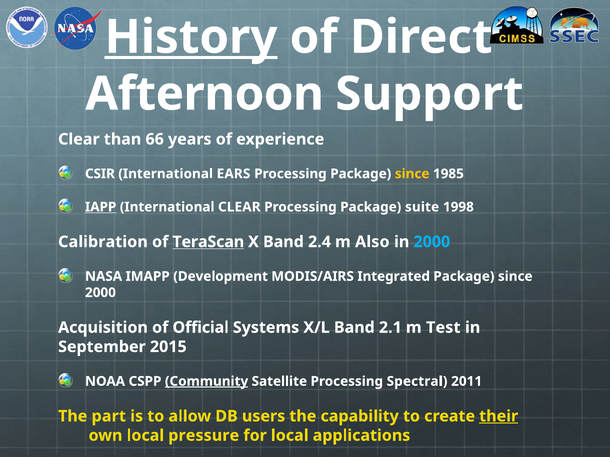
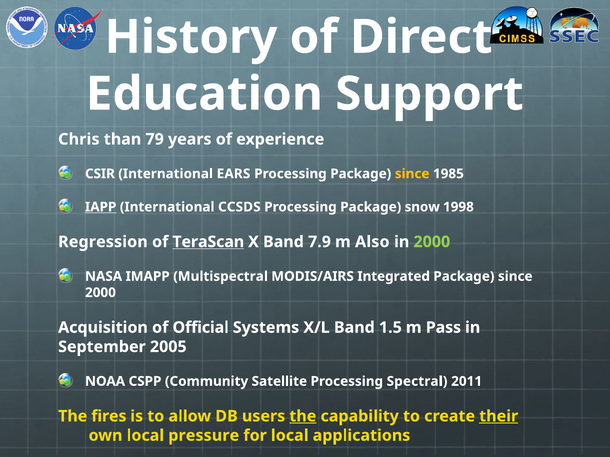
History underline: present -> none
Afternoon: Afternoon -> Education
Clear at (79, 139): Clear -> Chris
66: 66 -> 79
International CLEAR: CLEAR -> CCSDS
suite: suite -> snow
Calibration: Calibration -> Regression
2.4: 2.4 -> 7.9
2000 at (432, 242) colour: light blue -> light green
Development: Development -> Multispectral
2.1: 2.1 -> 1.5
Test: Test -> Pass
2015: 2015 -> 2005
Community underline: present -> none
part: part -> fires
the at (303, 417) underline: none -> present
